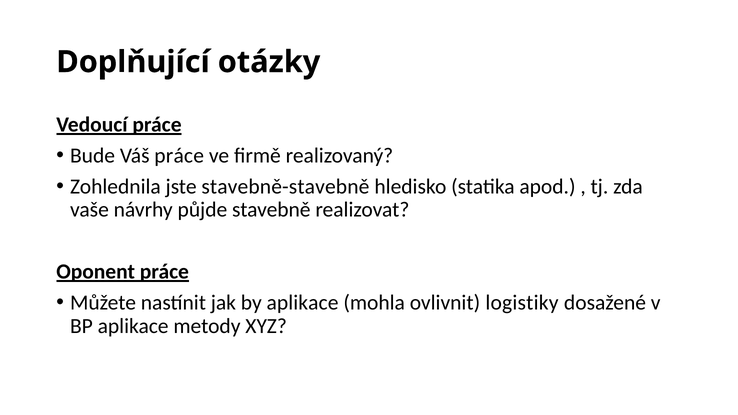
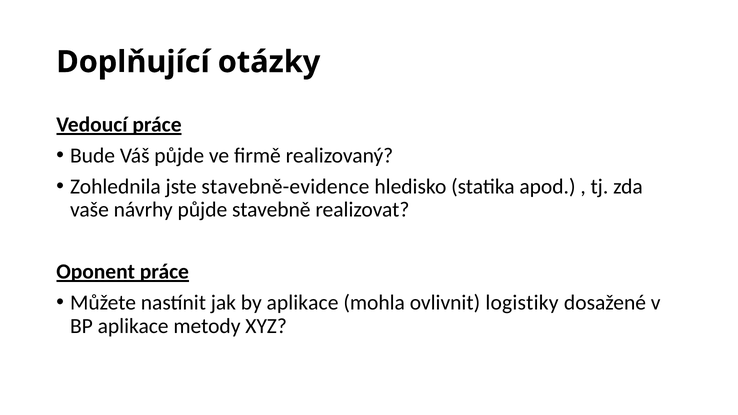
Váš práce: práce -> půjde
stavebně-stavebně: stavebně-stavebně -> stavebně-evidence
